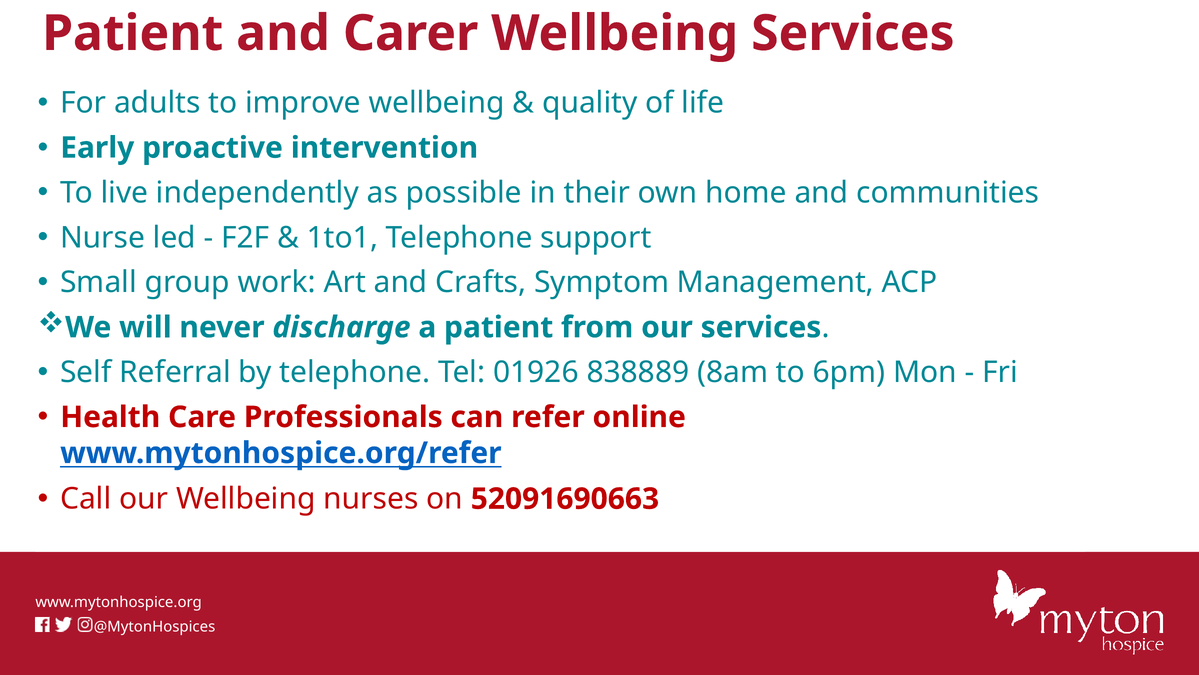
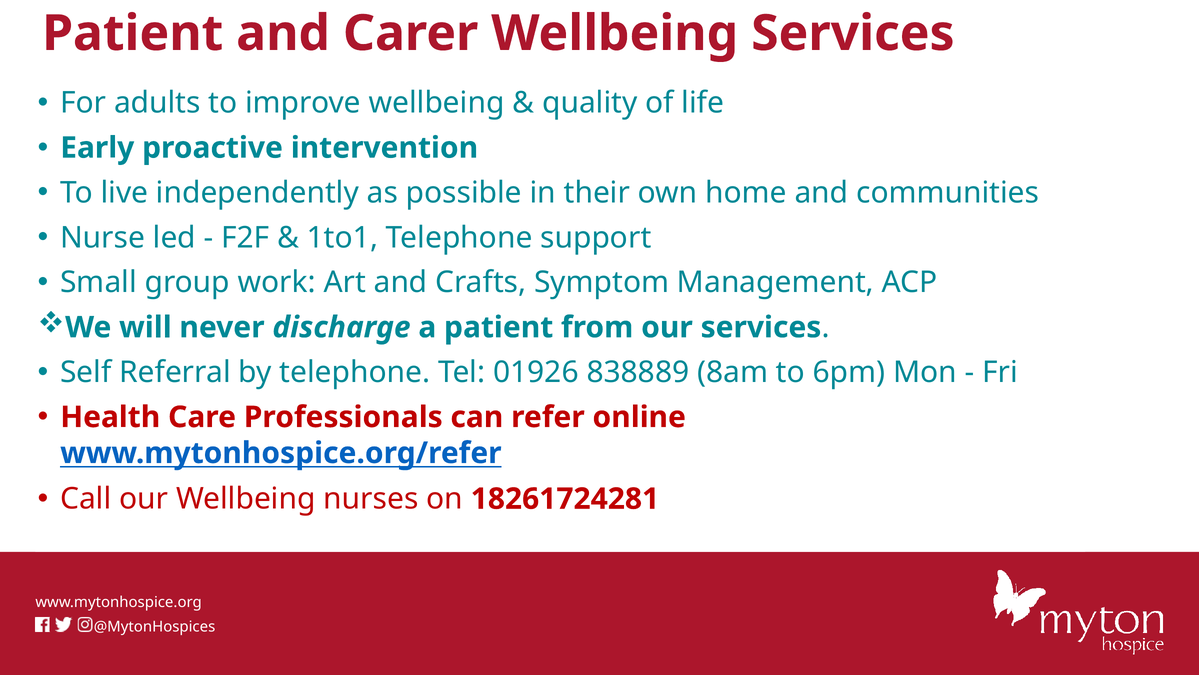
52091690663: 52091690663 -> 18261724281
